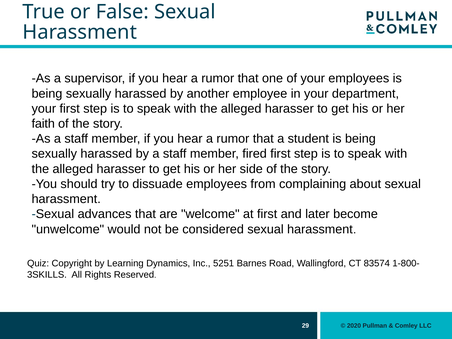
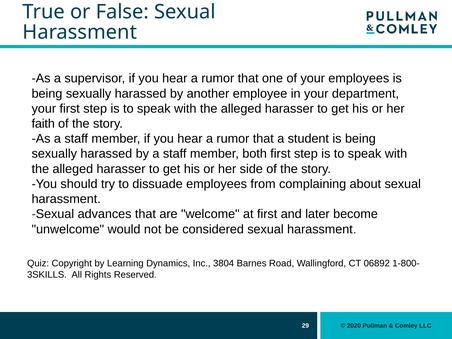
fired: fired -> both
5251: 5251 -> 3804
83574: 83574 -> 06892
